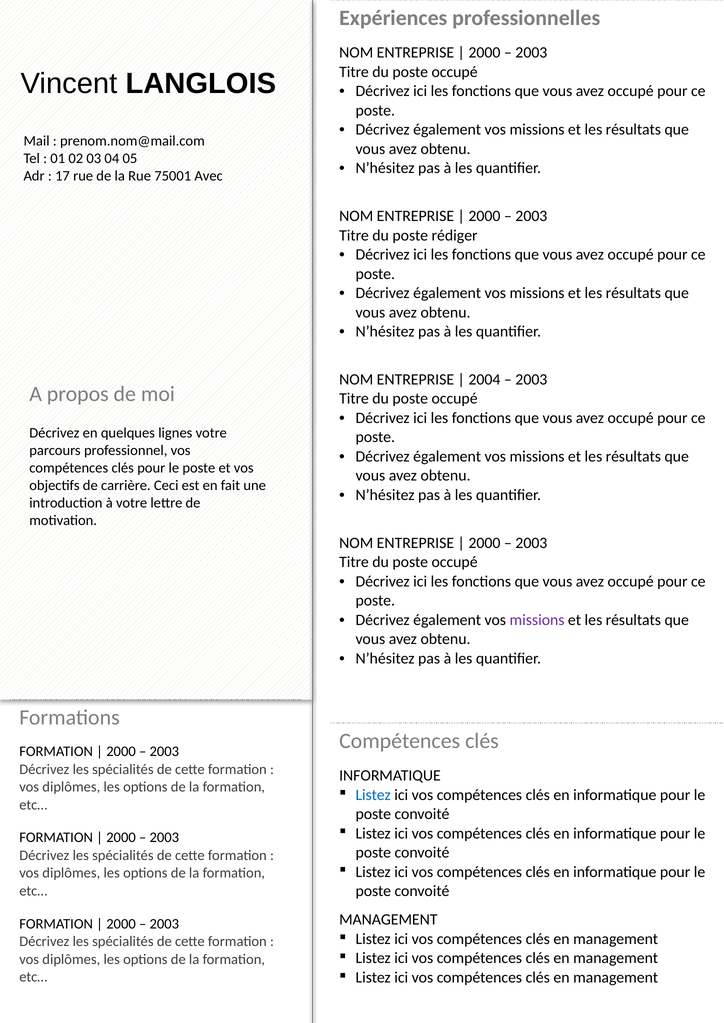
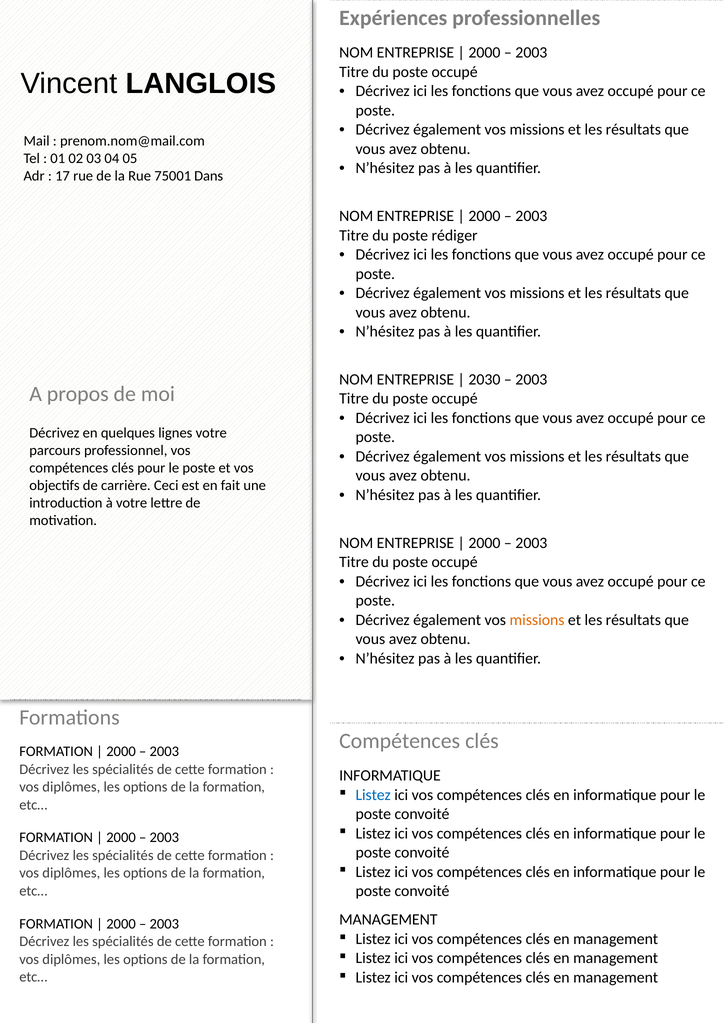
Avec: Avec -> Dans
2004: 2004 -> 2030
missions at (537, 620) colour: purple -> orange
